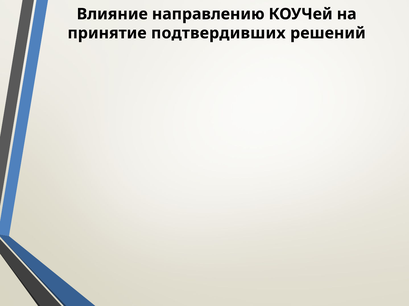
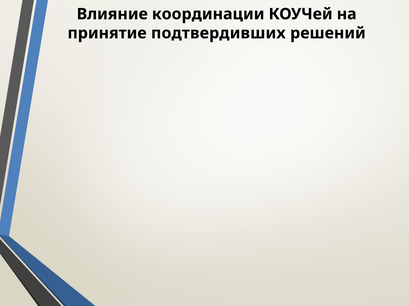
направлению: направлению -> координации
